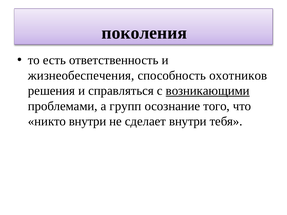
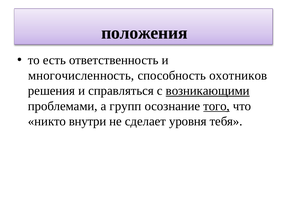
поколения: поколения -> положения
жизнеобеспечения: жизнеобеспечения -> многочисленность
того underline: none -> present
сделает внутри: внутри -> уровня
